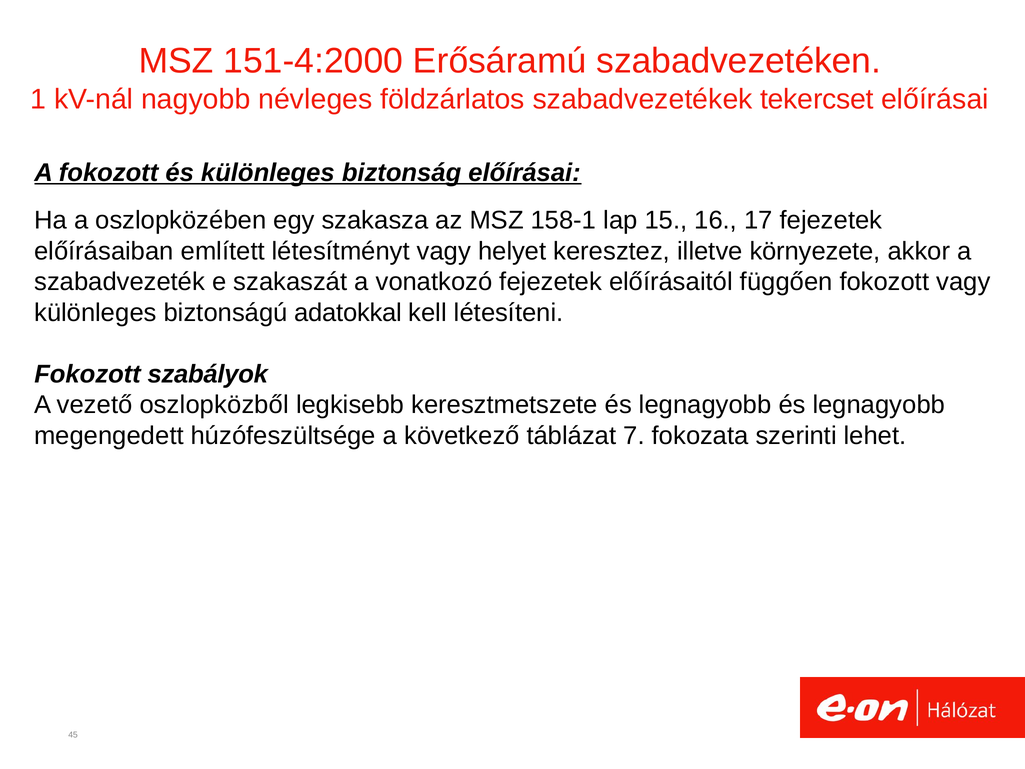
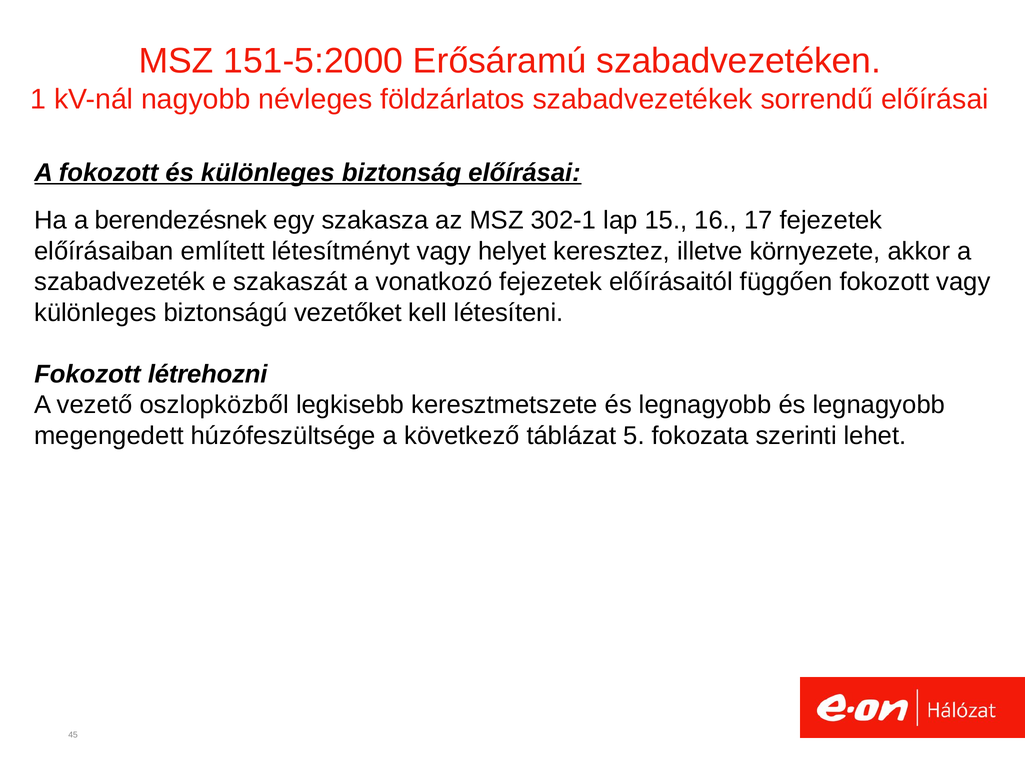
151-4:2000: 151-4:2000 -> 151-5:2000
tekercset: tekercset -> sorrendű
oszlopközében: oszlopközében -> berendezésnek
158-1: 158-1 -> 302-1
adatokkal: adatokkal -> vezetőket
szabályok: szabályok -> létrehozni
7: 7 -> 5
